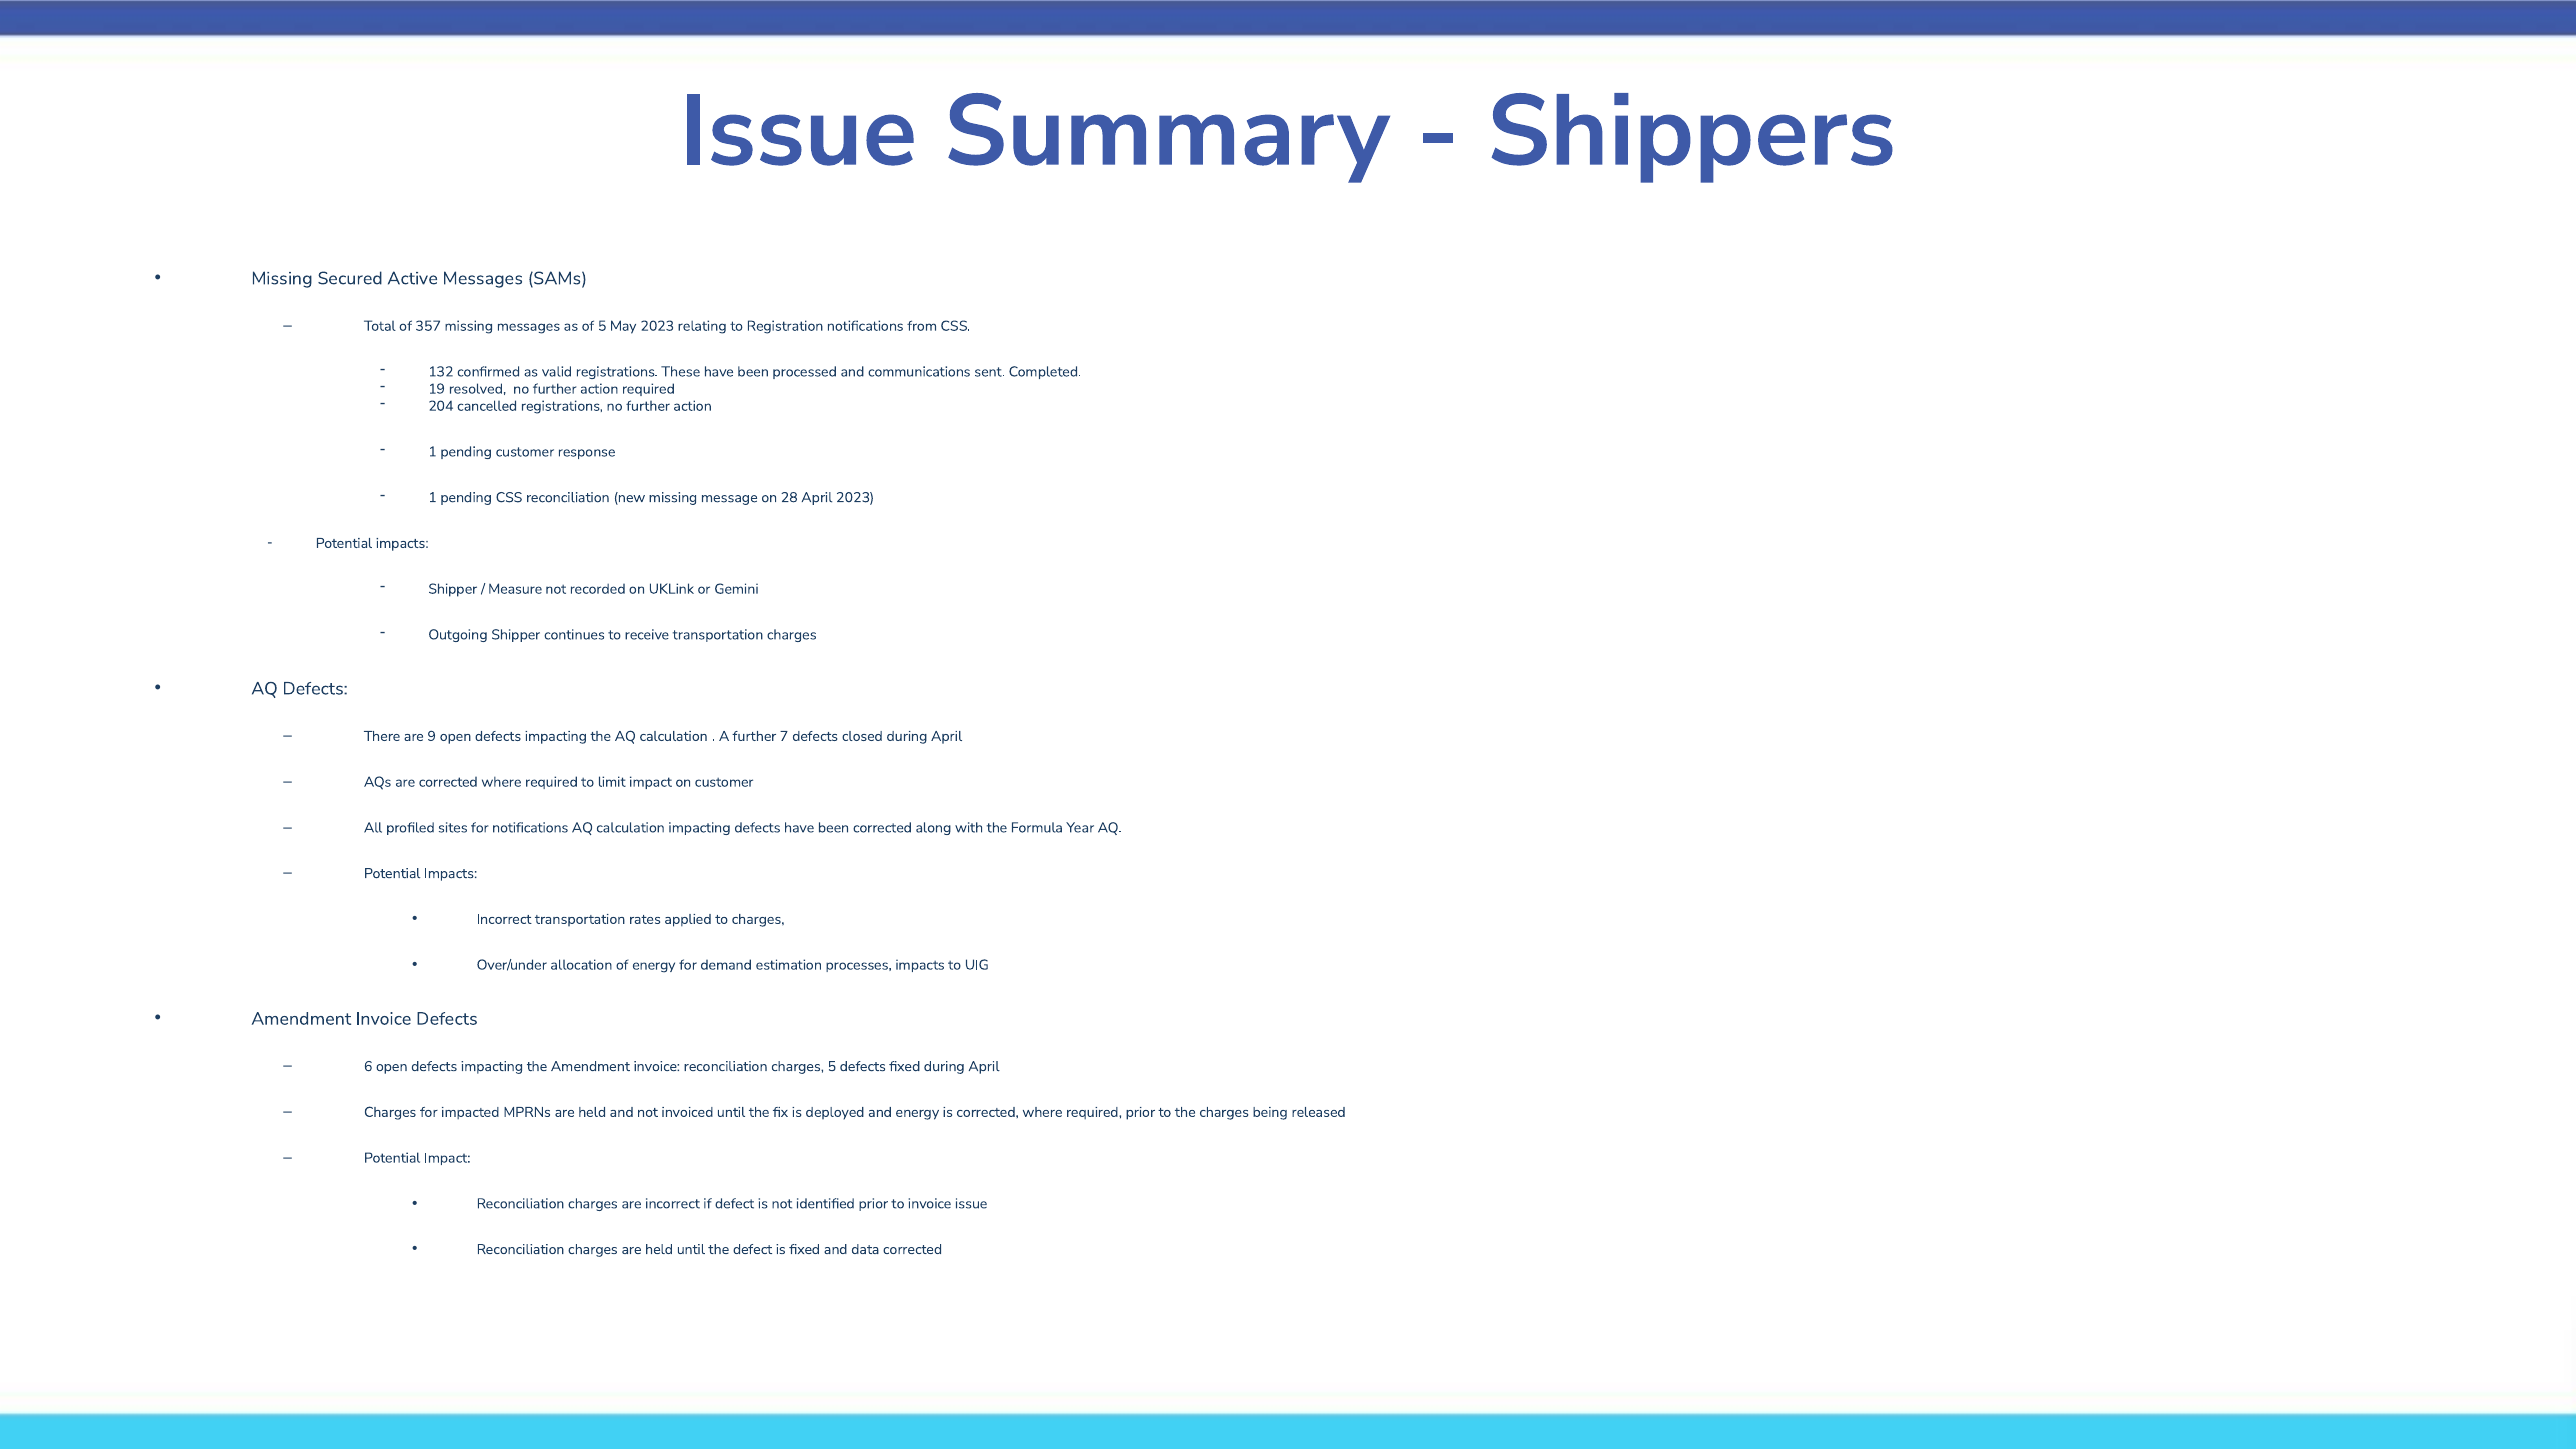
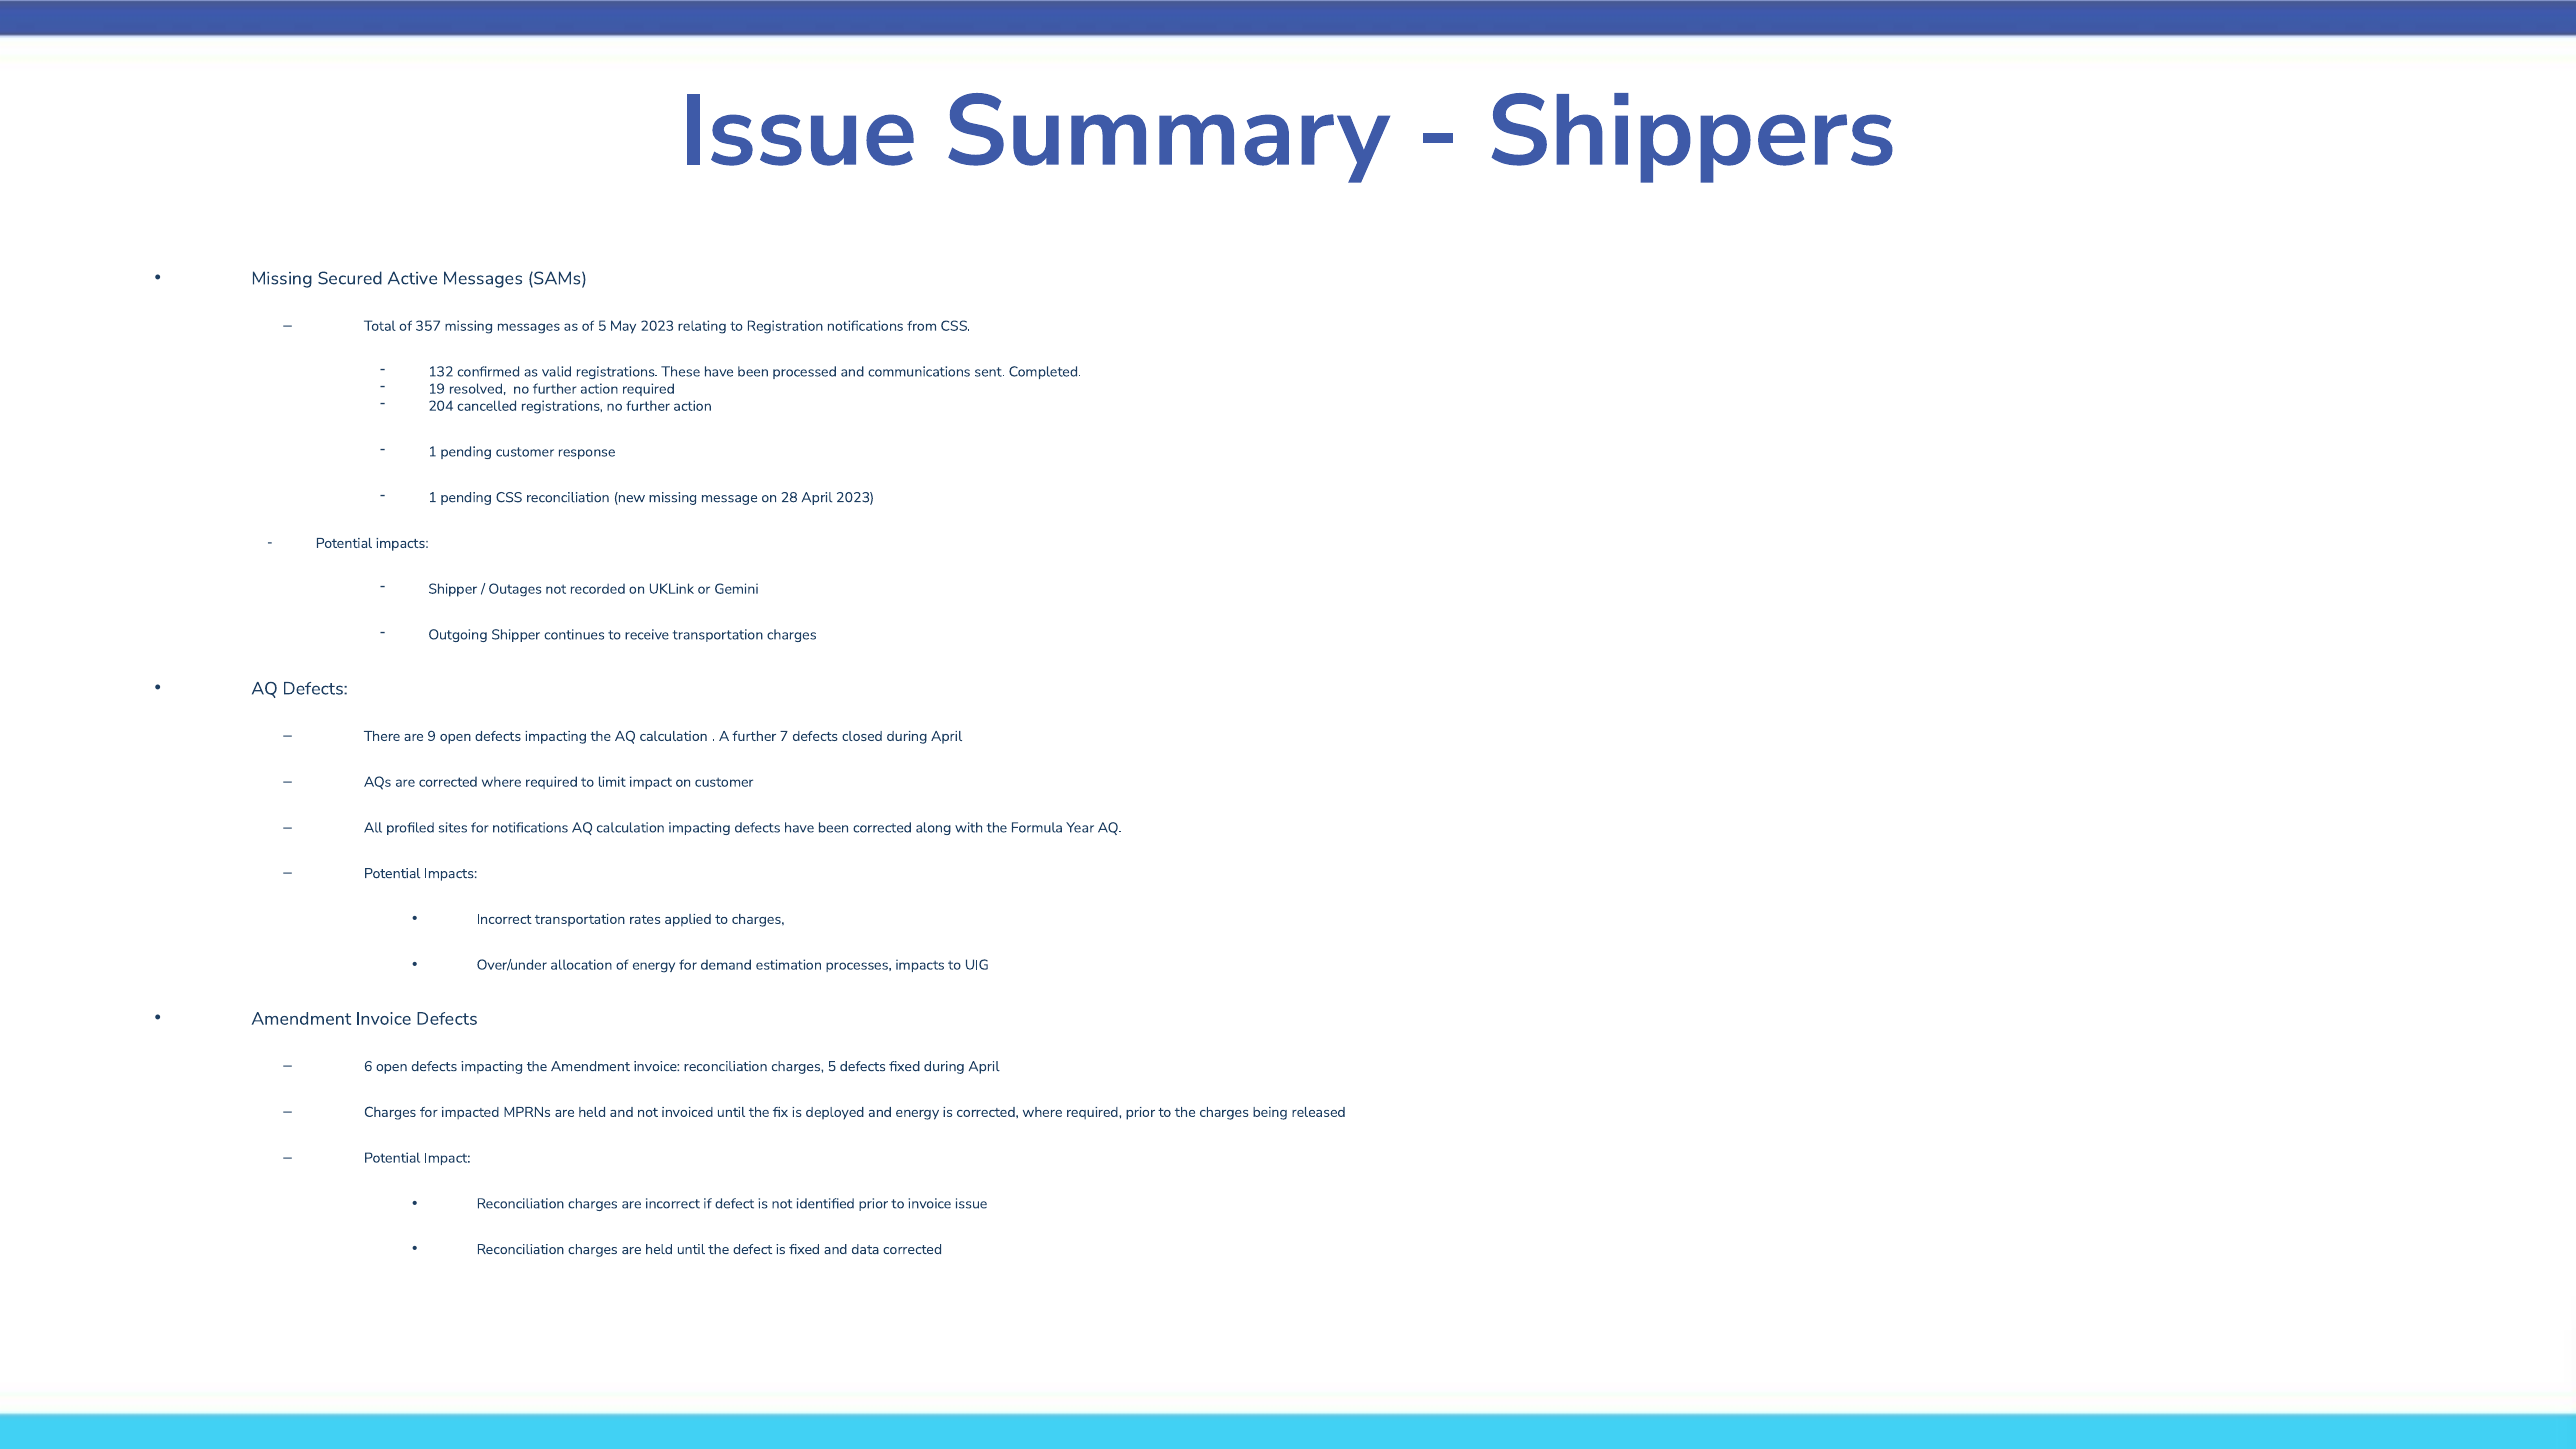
Measure: Measure -> Outages
